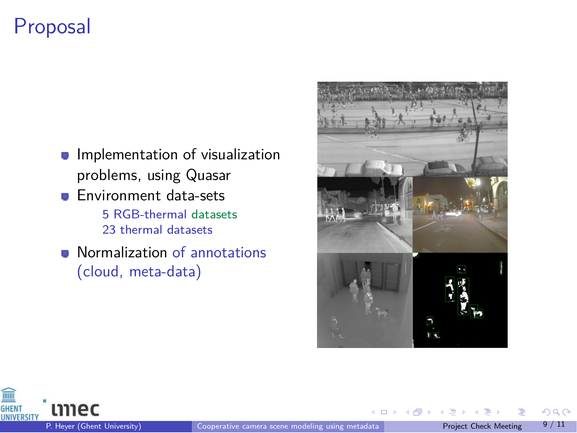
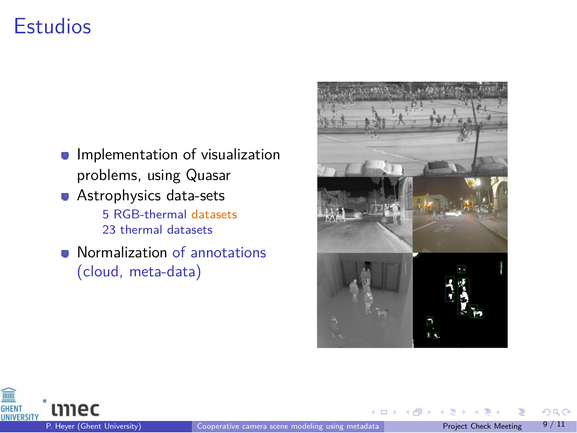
Proposal: Proposal -> Estudios
Environment: Environment -> Astrophysics
datasets at (214, 214) colour: green -> orange
